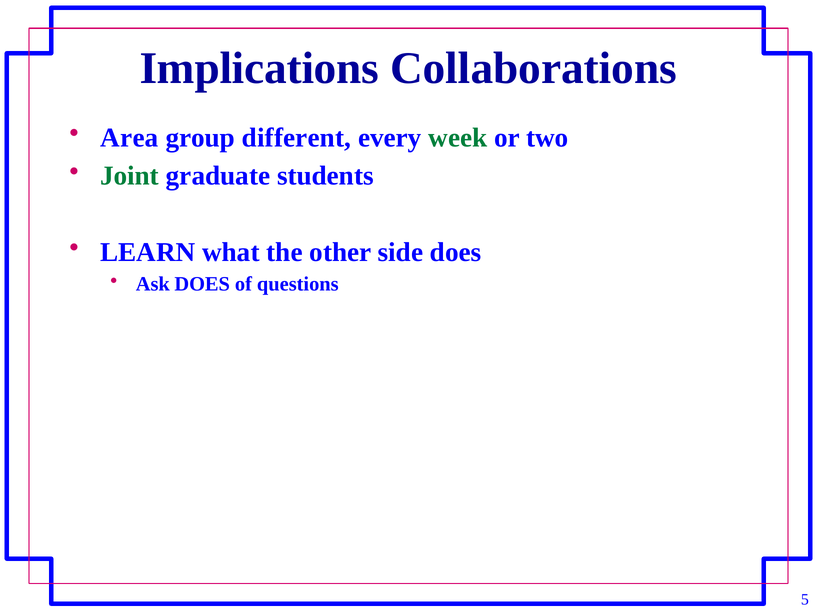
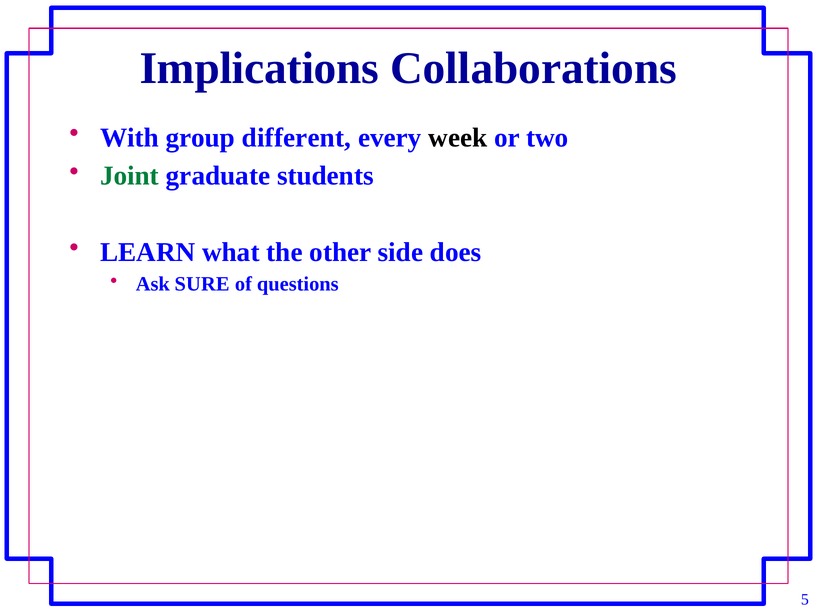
Area: Area -> With
week colour: green -> black
Ask DOES: DOES -> SURE
